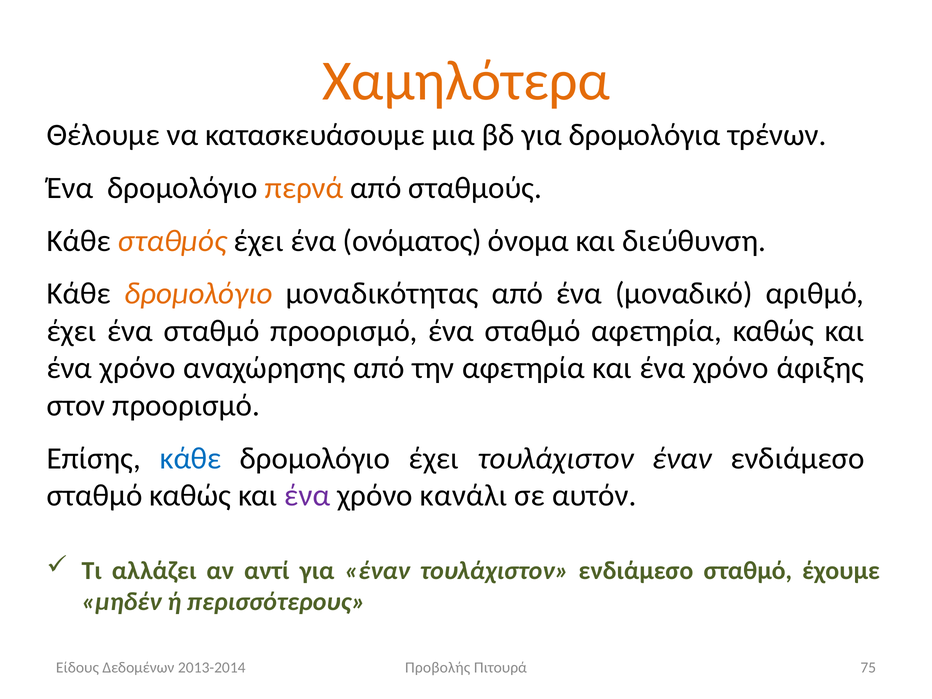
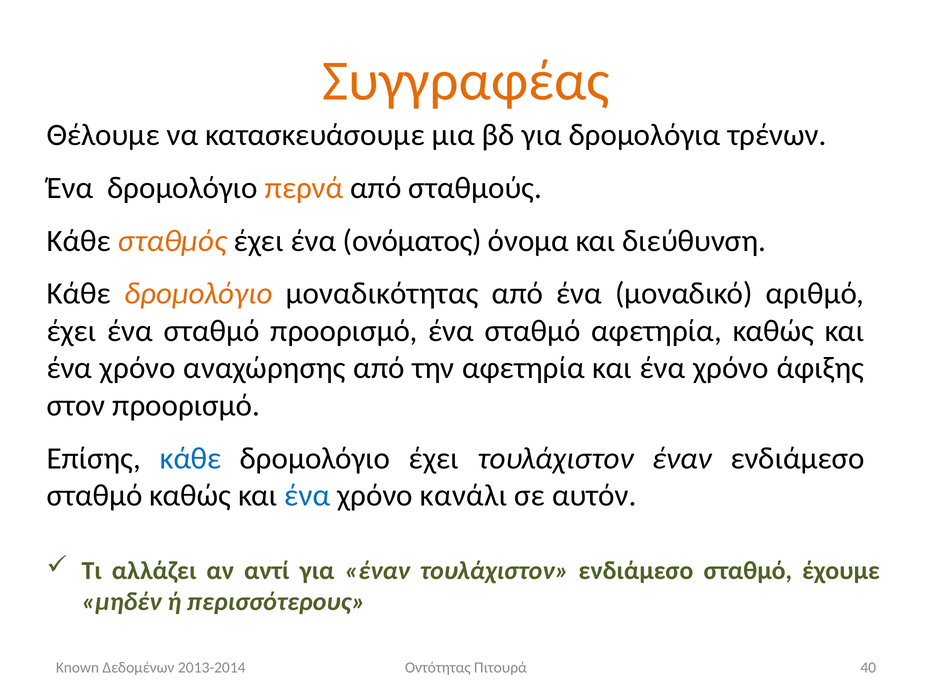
Χαμηλότερα: Χαμηλότερα -> Συγγραφέας
ένα at (307, 496) colour: purple -> blue
Είδους: Είδους -> Known
Προβολής: Προβολής -> Οντότητας
75: 75 -> 40
